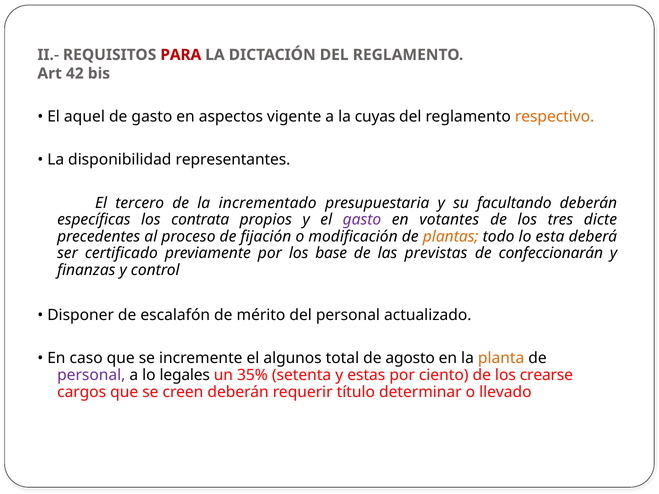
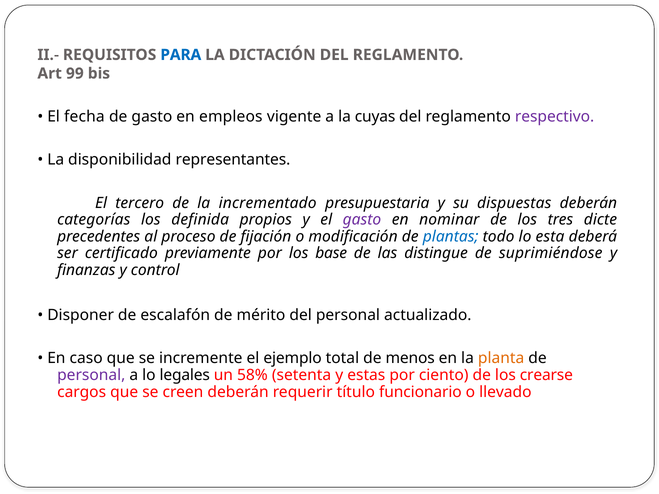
PARA colour: red -> blue
42: 42 -> 99
aquel: aquel -> fecha
aspectos: aspectos -> empleos
respectivo colour: orange -> purple
facultando: facultando -> dispuestas
específicas: específicas -> categorías
contrata: contrata -> definida
votantes: votantes -> nominar
plantas colour: orange -> blue
previstas: previstas -> distingue
confeccionarán: confeccionarán -> suprimiéndose
algunos: algunos -> ejemplo
agosto: agosto -> menos
35%: 35% -> 58%
determinar: determinar -> funcionario
